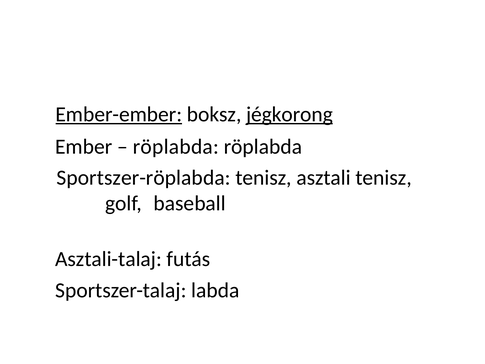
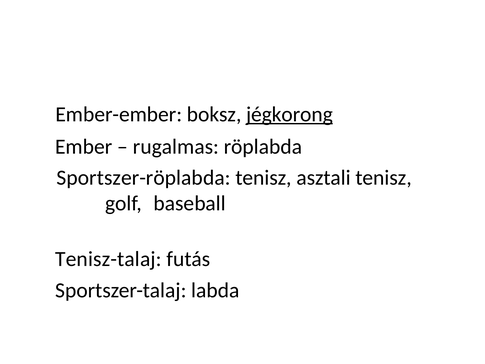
Ember-ember underline: present -> none
röplabda at (176, 147): röplabda -> rugalmas
Asztali-talaj: Asztali-talaj -> Tenisz-talaj
